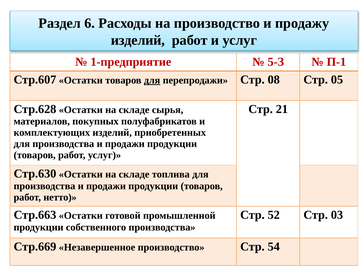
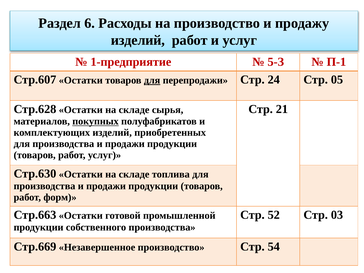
08: 08 -> 24
покупных underline: none -> present
нетто: нетто -> форм
